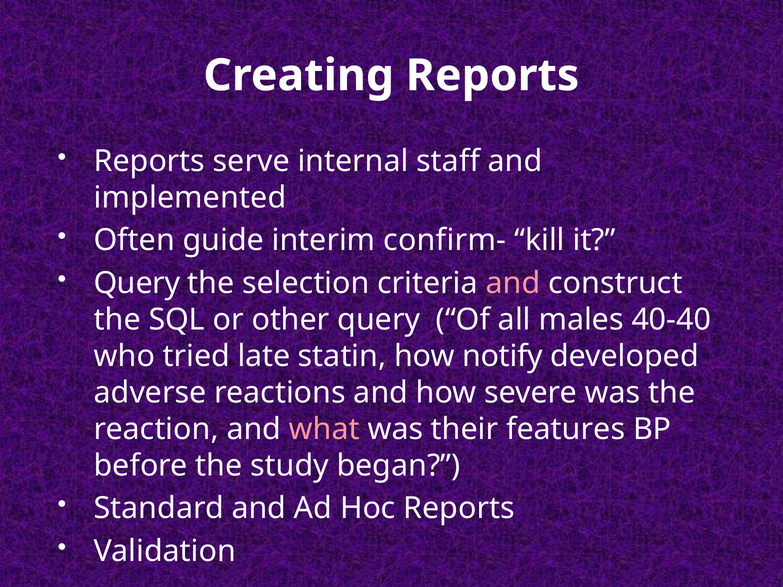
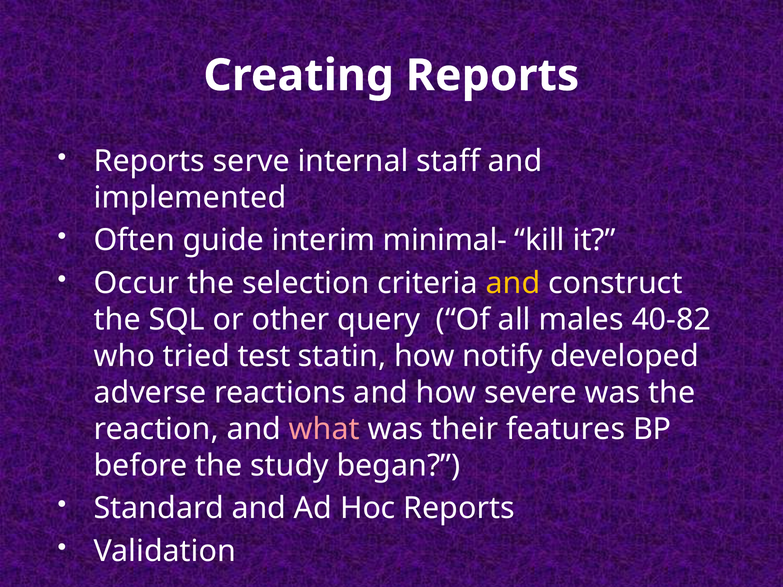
confirm-: confirm- -> minimal-
Query at (137, 283): Query -> Occur
and at (513, 283) colour: pink -> yellow
40-40: 40-40 -> 40-82
late: late -> test
